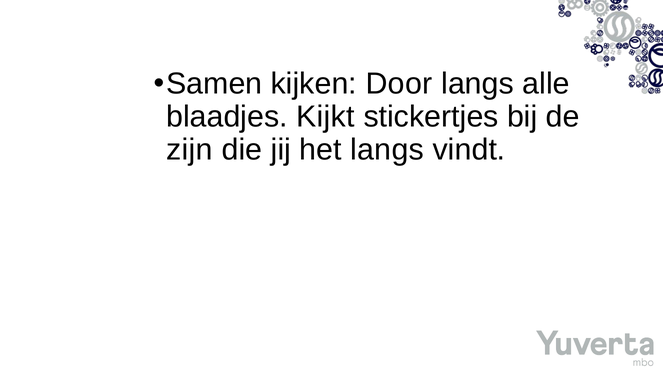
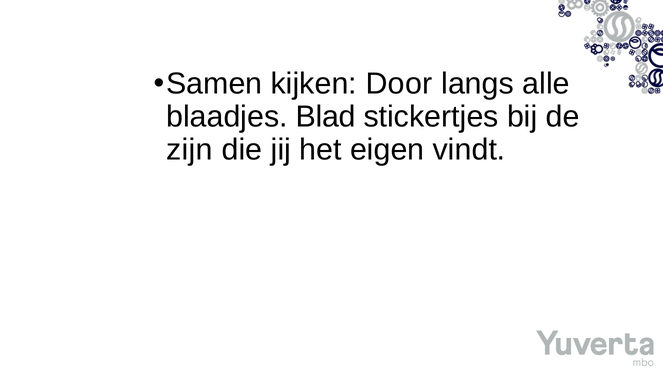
Kijkt: Kijkt -> Blad
het langs: langs -> eigen
